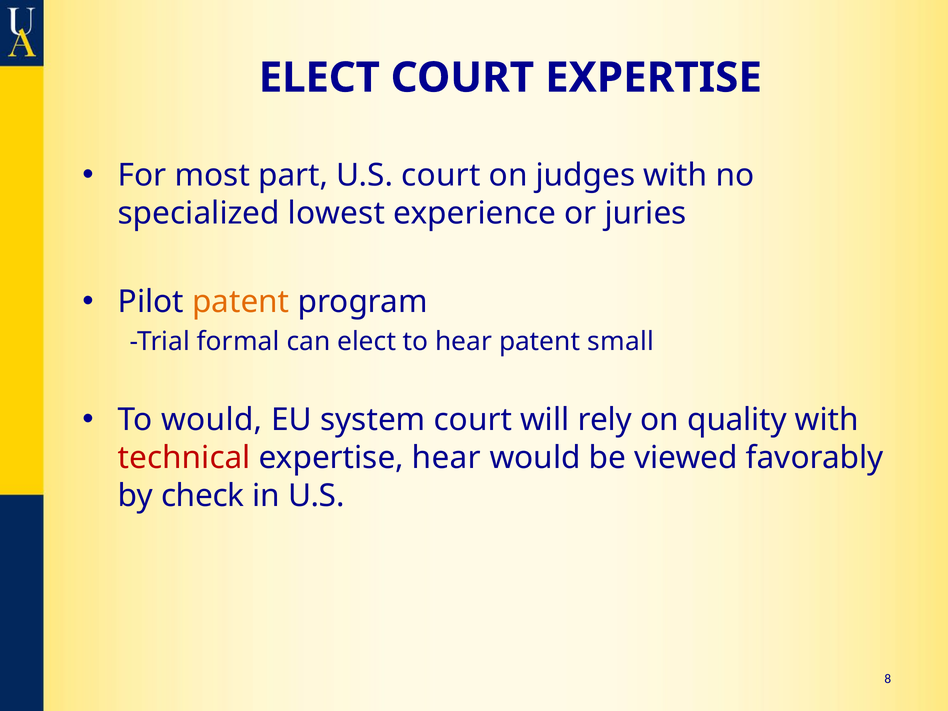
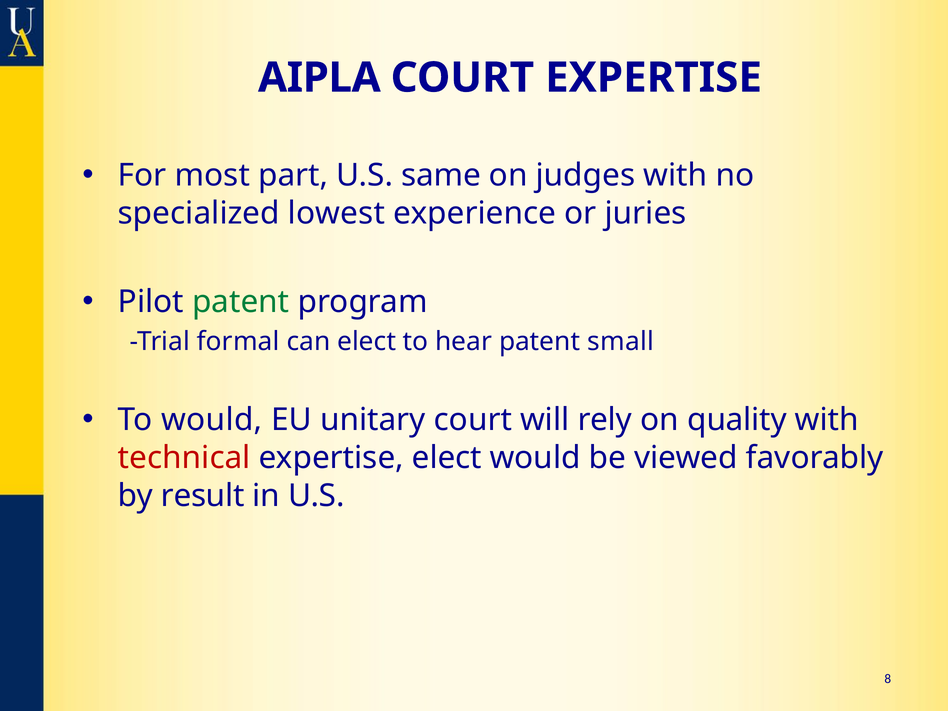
ELECT at (319, 78): ELECT -> AIPLA
U.S court: court -> same
patent at (241, 302) colour: orange -> green
system: system -> unitary
expertise hear: hear -> elect
check: check -> result
